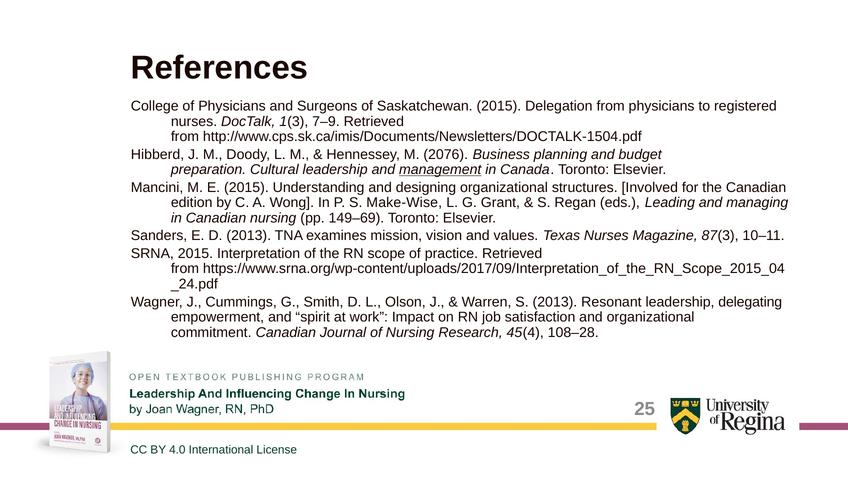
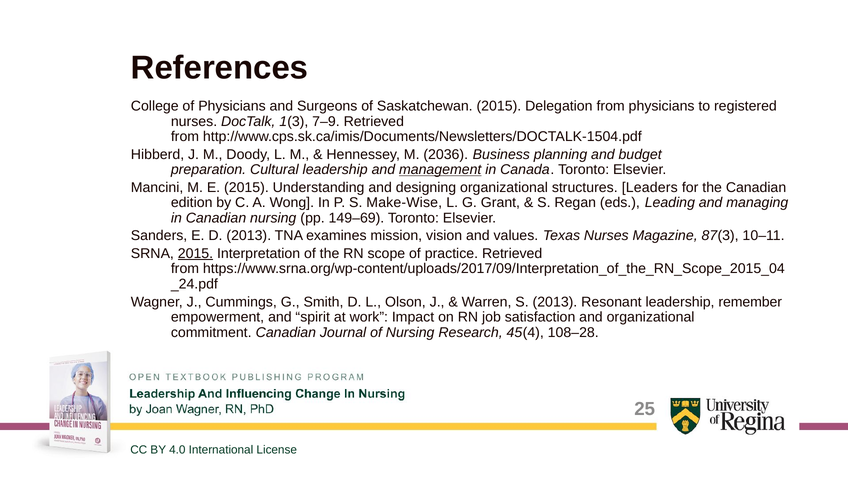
2076: 2076 -> 2036
Involved: Involved -> Leaders
2015 at (195, 254) underline: none -> present
delegating: delegating -> remember
